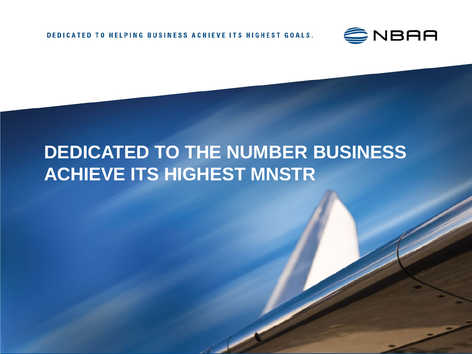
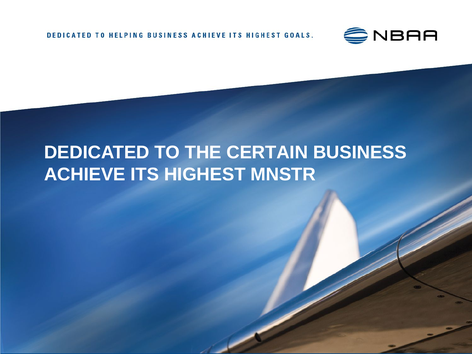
NUMBER: NUMBER -> CERTAIN
